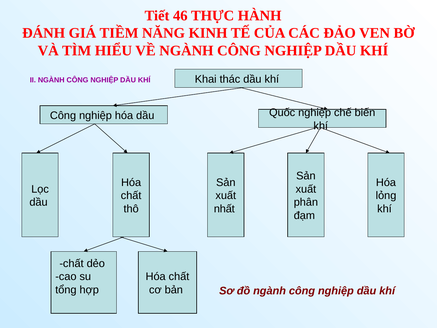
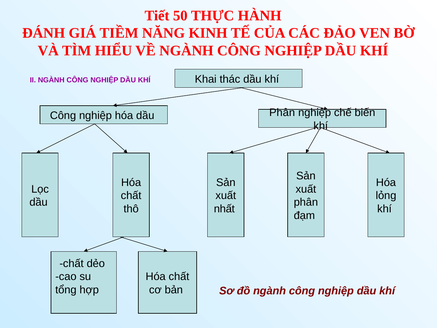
46: 46 -> 50
dầu Quốc: Quốc -> Phân
